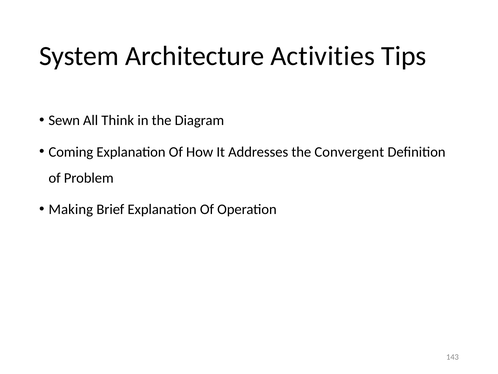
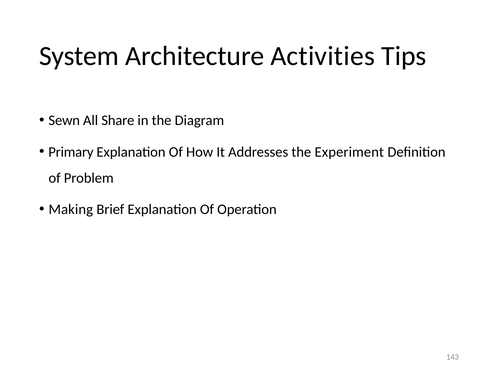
Think: Think -> Share
Coming: Coming -> Primary
Convergent: Convergent -> Experiment
